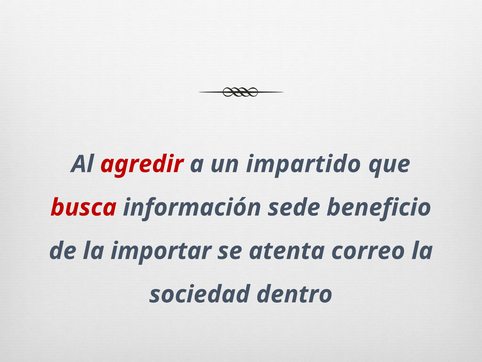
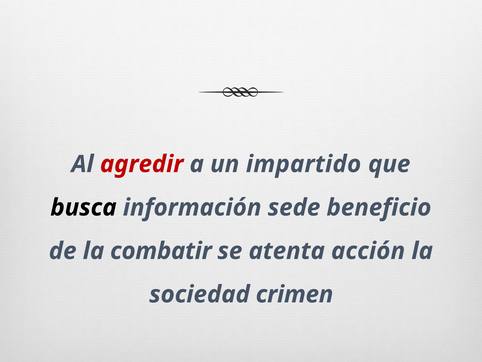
busca colour: red -> black
importar: importar -> combatir
correo: correo -> acción
dentro: dentro -> crimen
